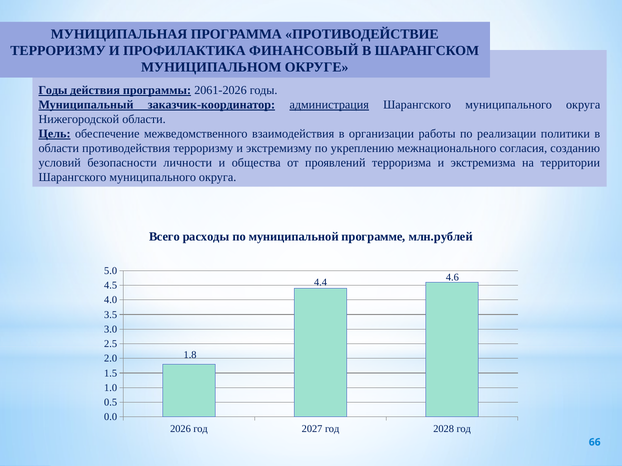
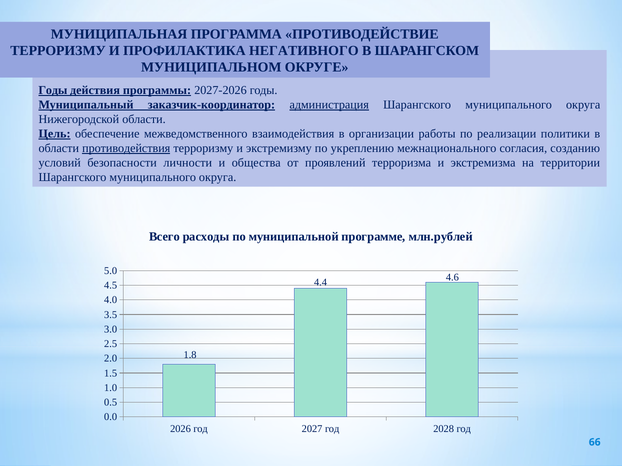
ФИНАНСОВЫЙ: ФИНАНСОВЫЙ -> НЕГАТИВНОГО
2061-2026: 2061-2026 -> 2027-2026
противодействия underline: none -> present
